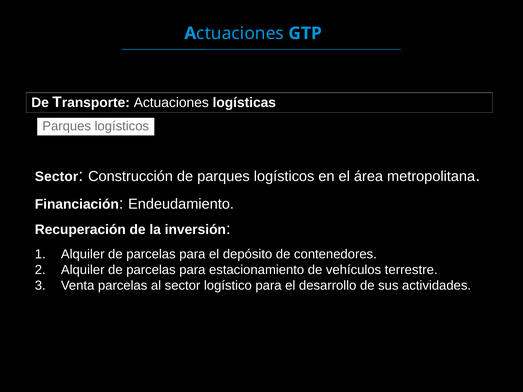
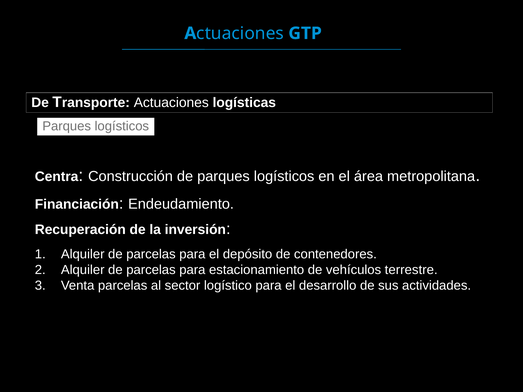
Sector at (57, 177): Sector -> Centra
